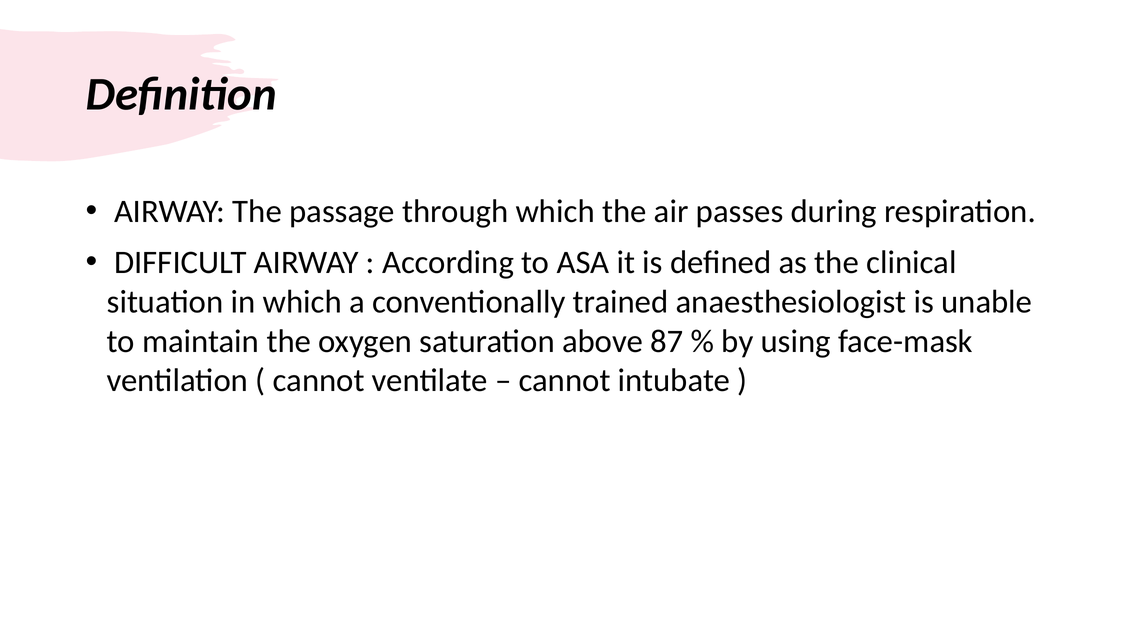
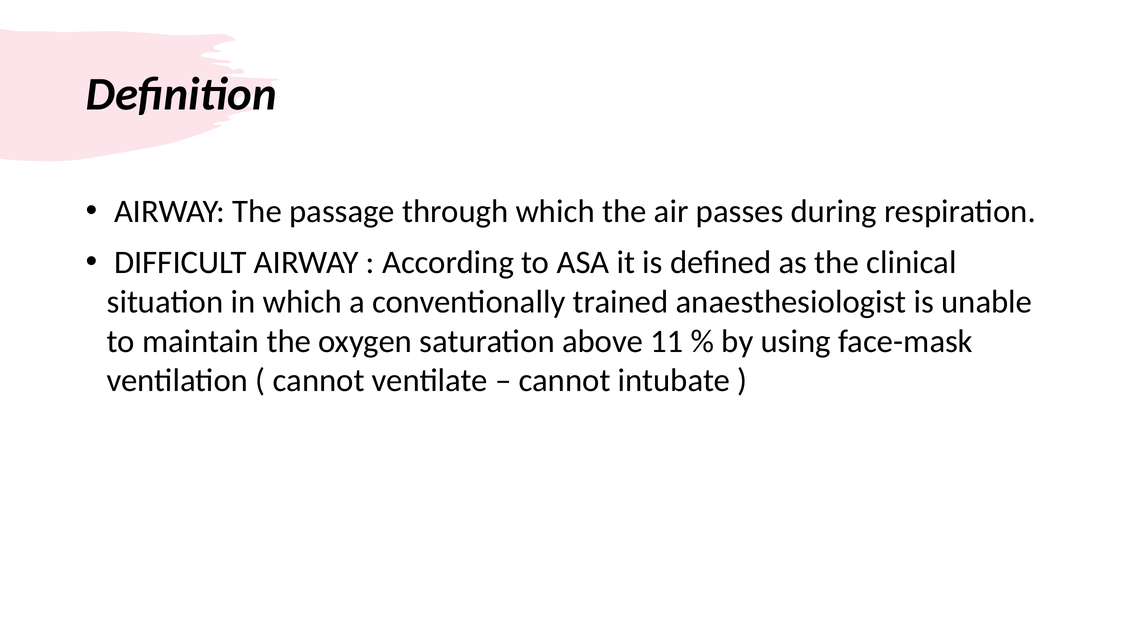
87: 87 -> 11
